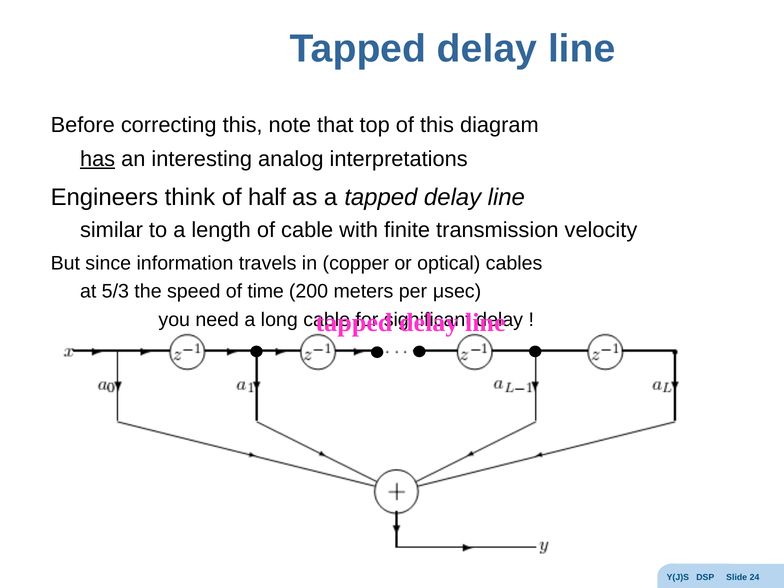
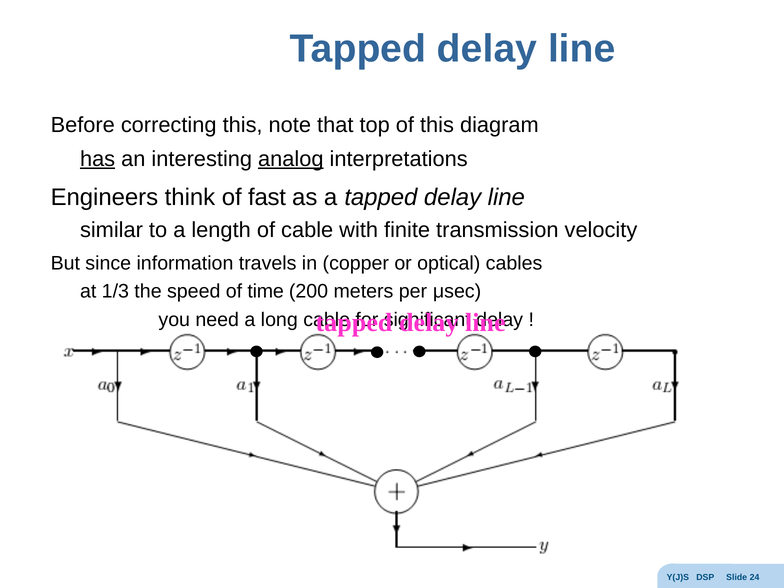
analog underline: none -> present
half: half -> fast
5/3: 5/3 -> 1/3
